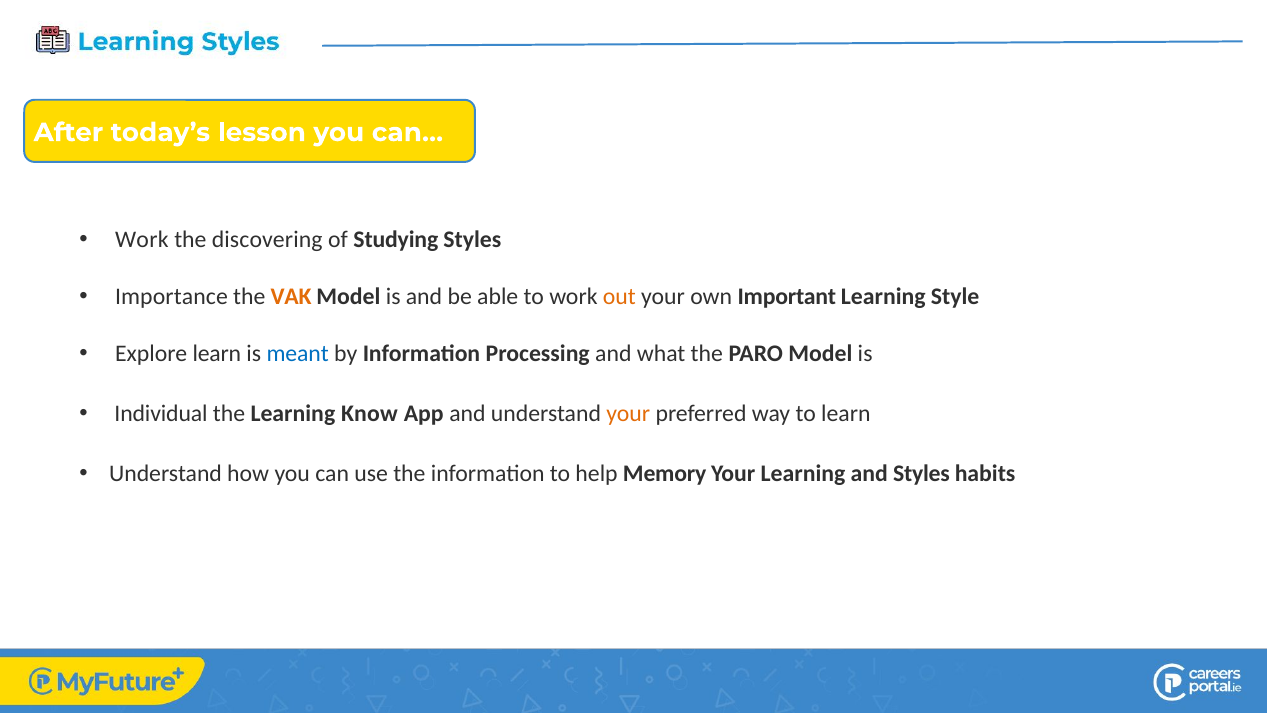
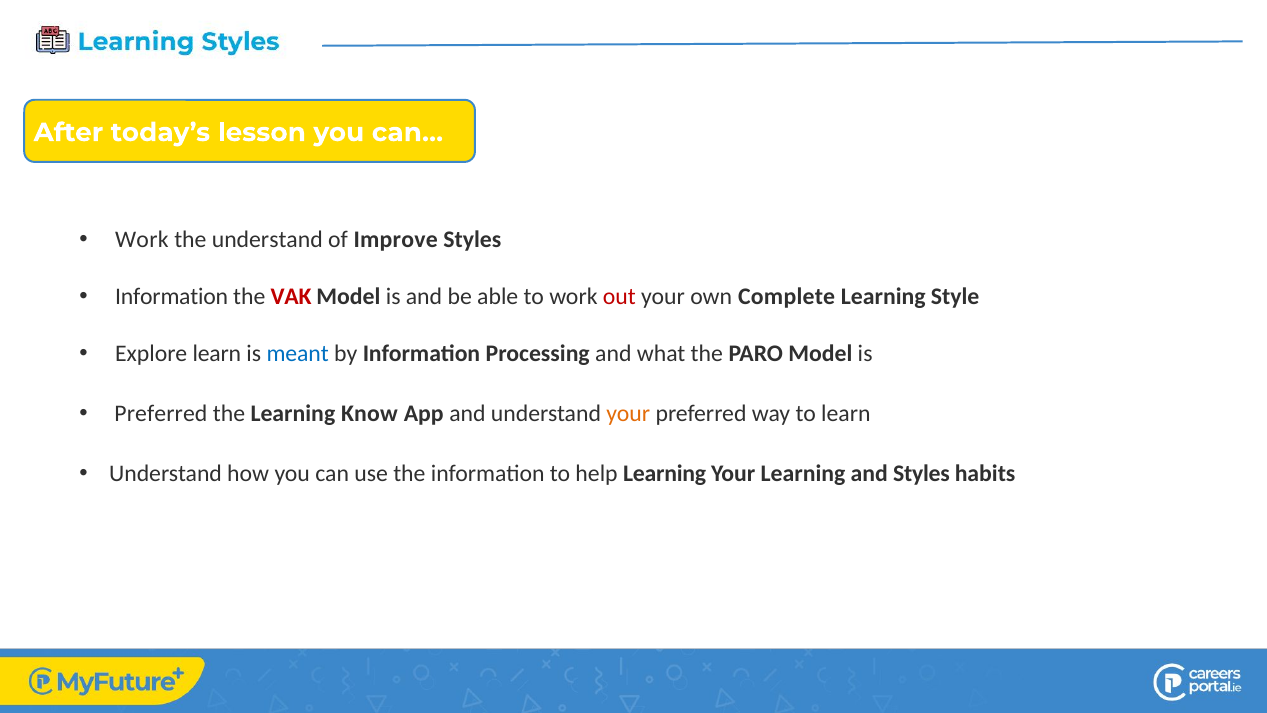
the discovering: discovering -> understand
Studying: Studying -> Improve
Importance at (171, 296): Importance -> Information
VAK colour: orange -> red
out colour: orange -> red
Important: Important -> Complete
Individual at (161, 414): Individual -> Preferred
help Memory: Memory -> Learning
